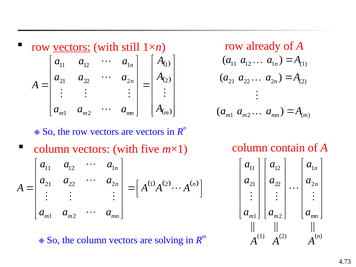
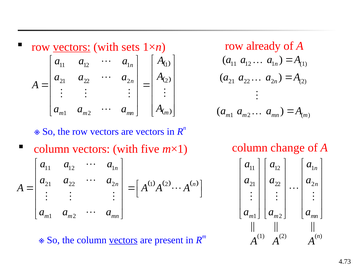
still: still -> sets
contain: contain -> change
vectors at (123, 240) underline: none -> present
solving: solving -> present
